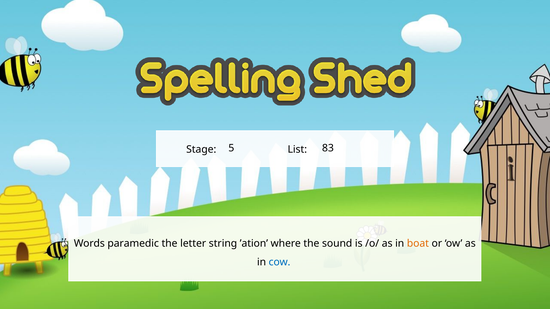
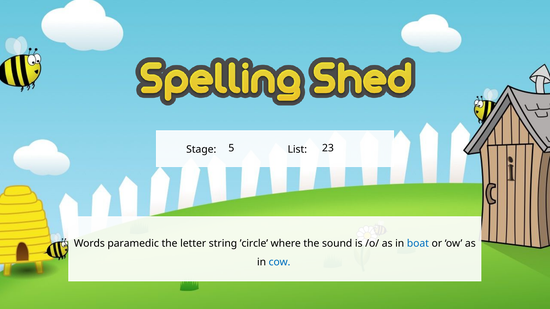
83: 83 -> 23
’ation: ’ation -> ’circle
boat colour: orange -> blue
